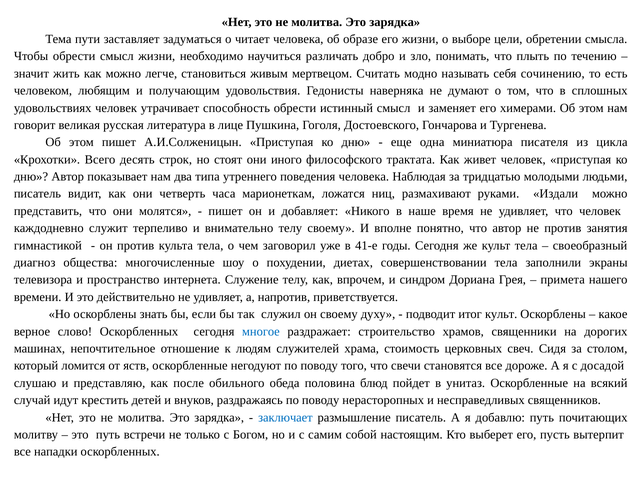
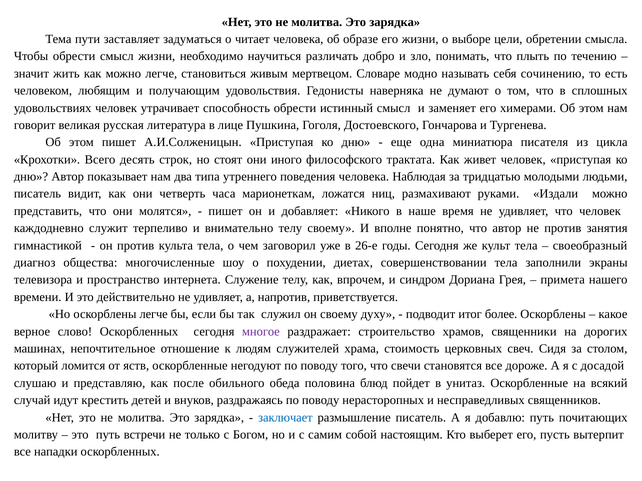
Считать: Считать -> Словаре
41-е: 41-е -> 26-е
оскорблены знать: знать -> легче
итог культ: культ -> более
многое colour: blue -> purple
